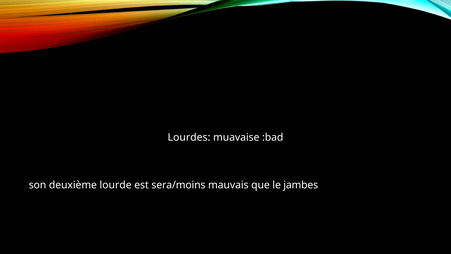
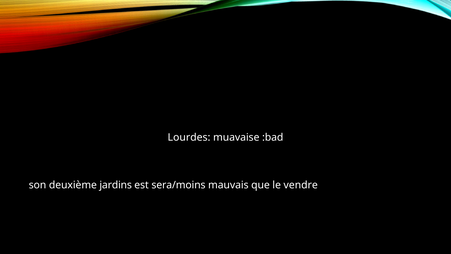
lourde: lourde -> jardins
jambes: jambes -> vendre
